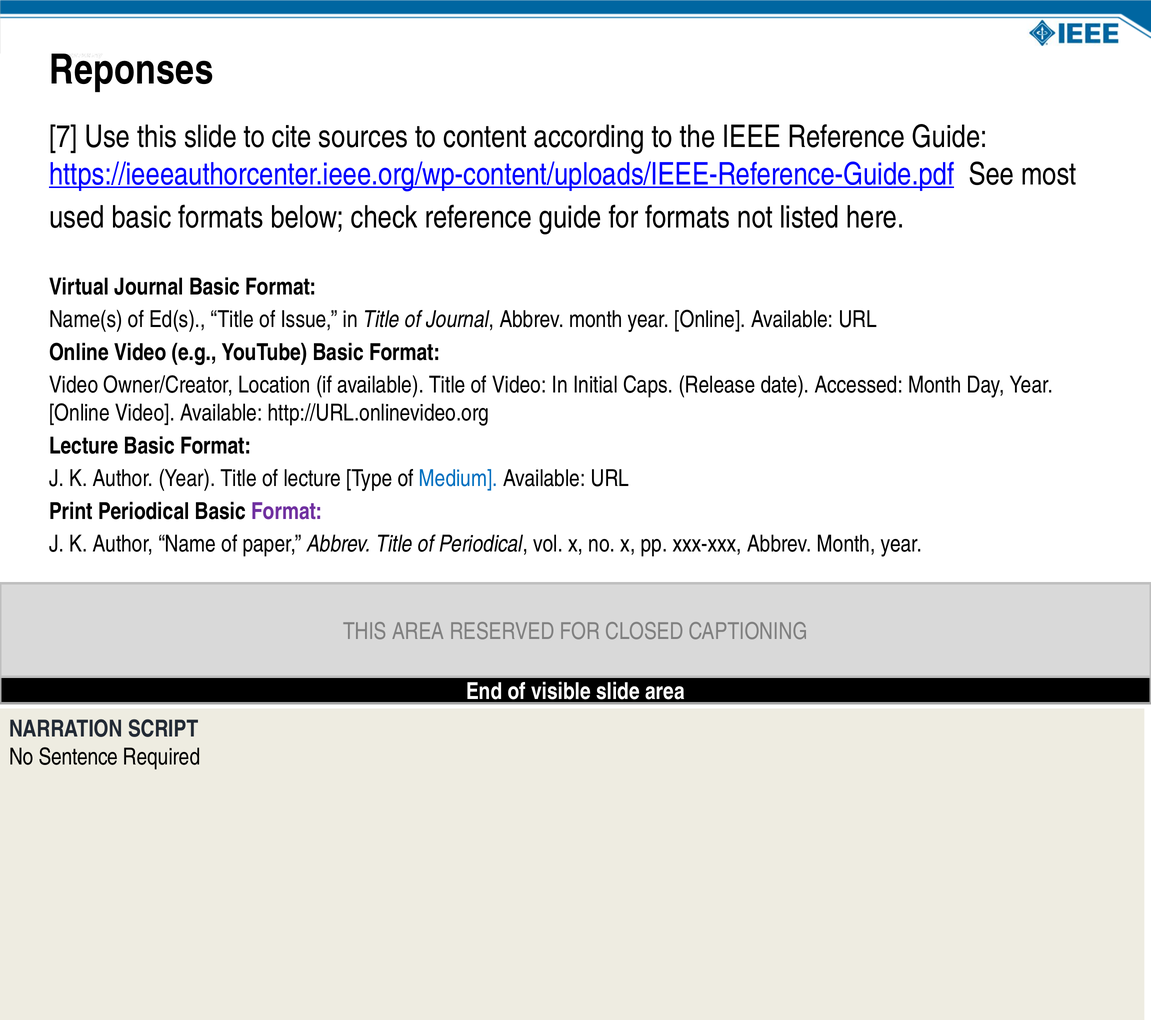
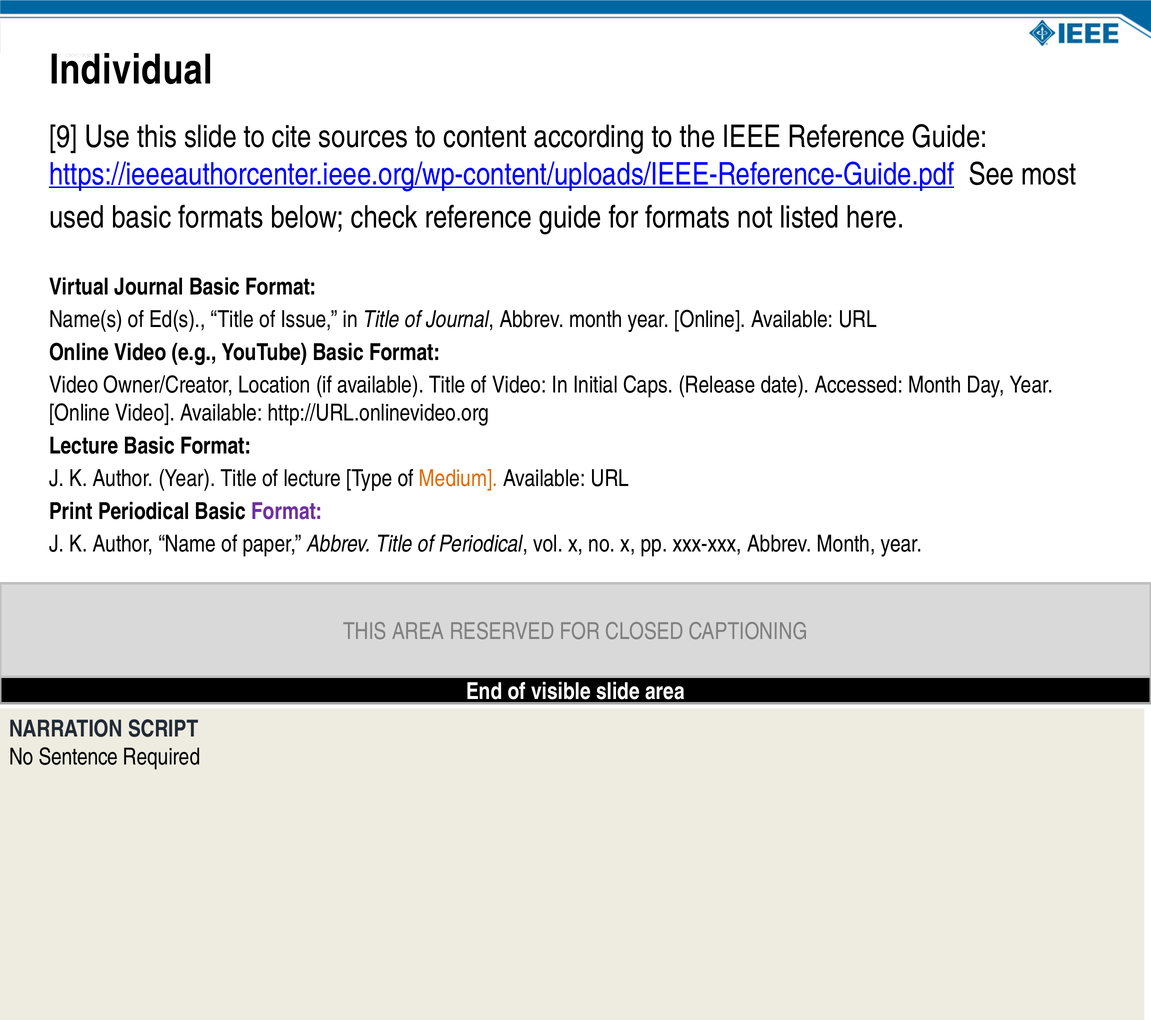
Reponses: Reponses -> Individual
7: 7 -> 9
Medium colour: blue -> orange
